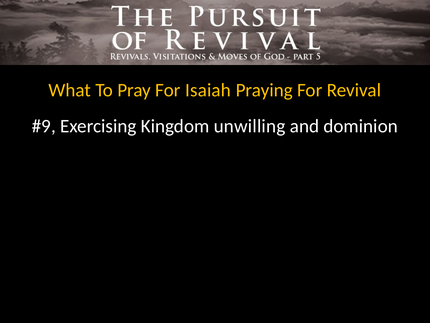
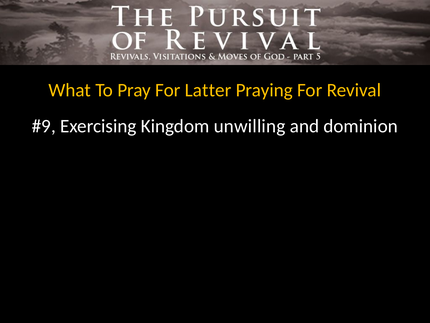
Isaiah: Isaiah -> Latter
